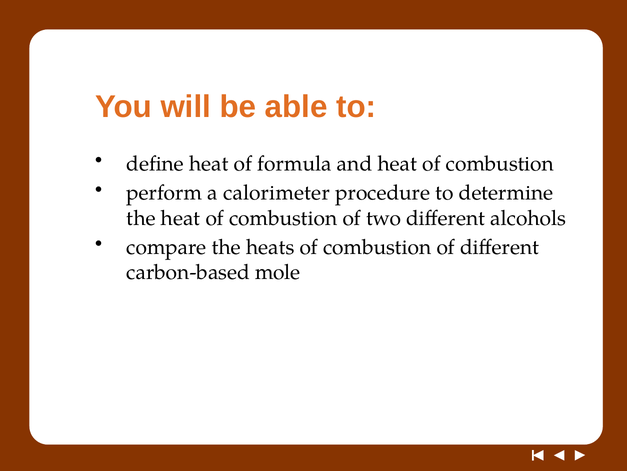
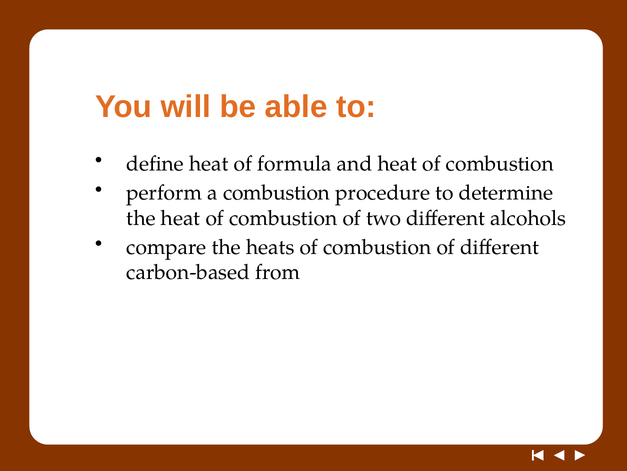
a calorimeter: calorimeter -> combustion
mole: mole -> from
